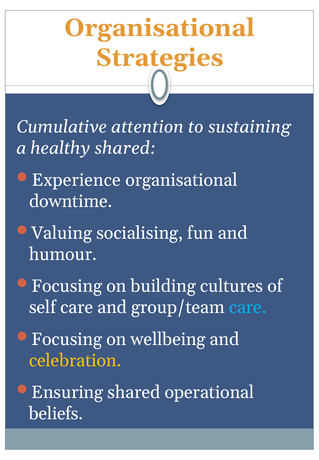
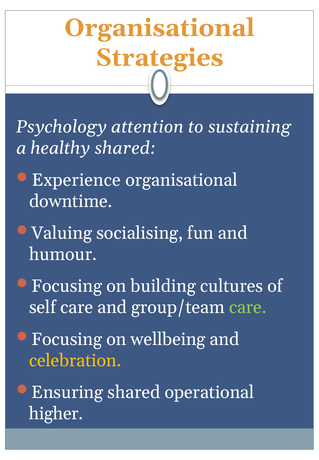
Cumulative: Cumulative -> Psychology
care at (248, 308) colour: light blue -> light green
beliefs: beliefs -> higher
